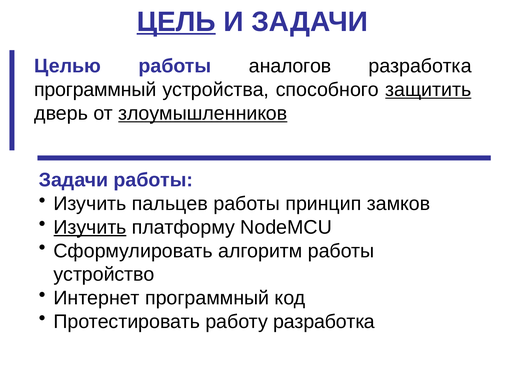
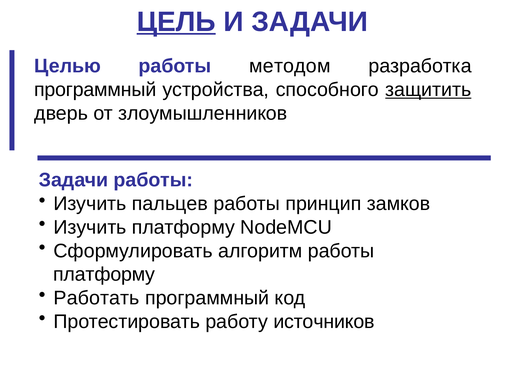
аналогов: аналогов -> методом
злоумышленников underline: present -> none
Изучить at (90, 227) underline: present -> none
устройство at (104, 274): устройство -> платформу
Интернет: Интернет -> Работать
работу разработка: разработка -> источников
